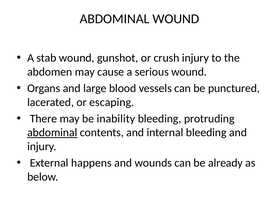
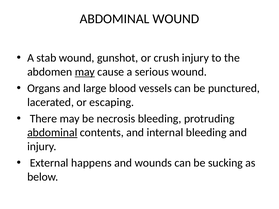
may at (85, 72) underline: none -> present
inability: inability -> necrosis
already: already -> sucking
